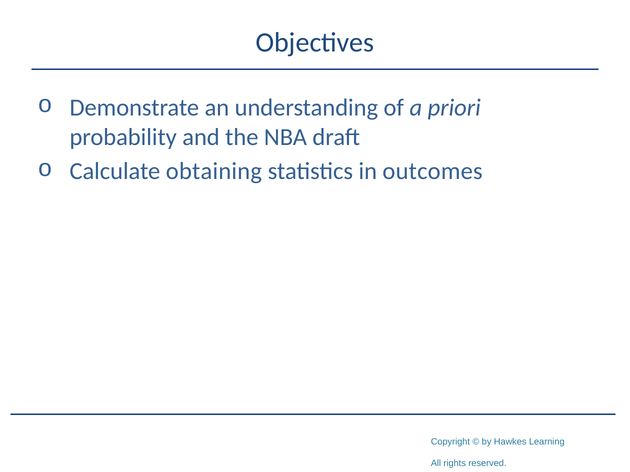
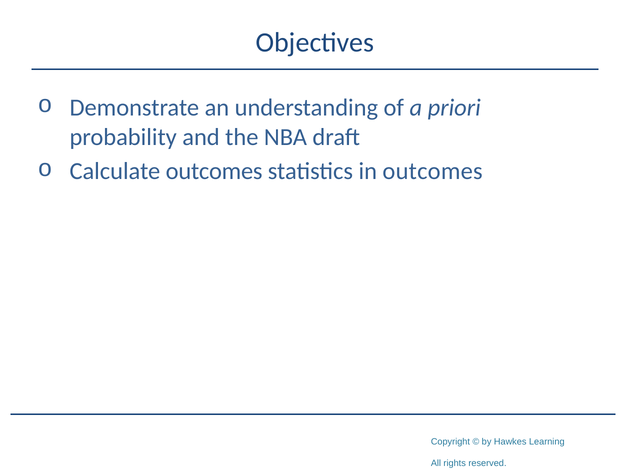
Calculate obtaining: obtaining -> outcomes
